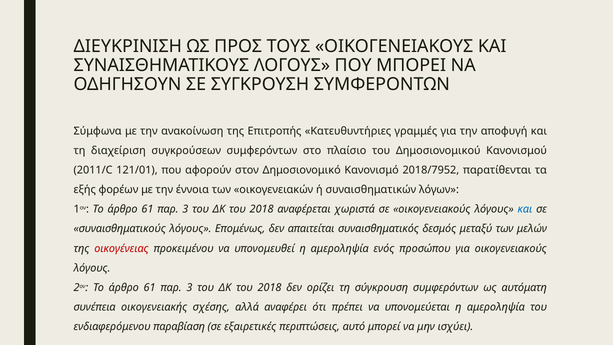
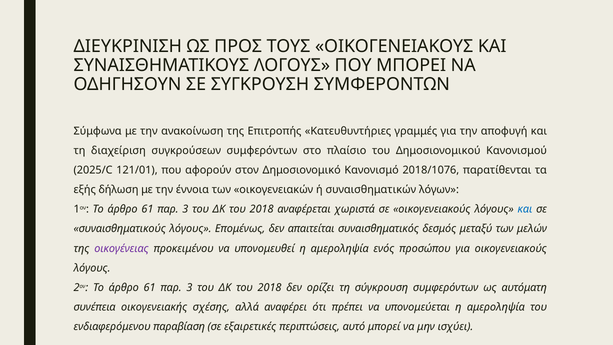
2011/C: 2011/C -> 2025/C
2018/7952: 2018/7952 -> 2018/1076
φορέων: φορέων -> δήλωση
οικογένειας colour: red -> purple
